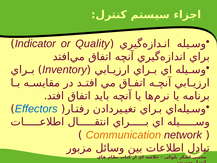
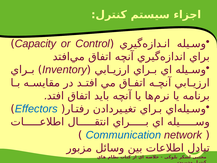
Indicator: Indicator -> Capacity
Quality: Quality -> Control
Communication colour: orange -> blue
